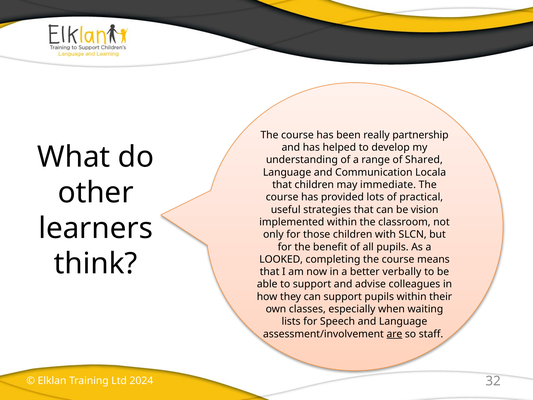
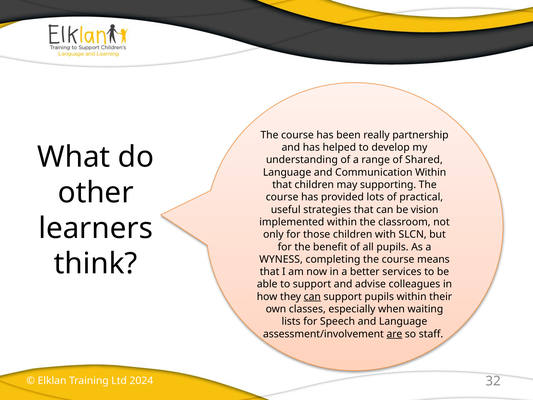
Communication Locala: Locala -> Within
immediate: immediate -> supporting
LOOKED: LOOKED -> WYNESS
verbally: verbally -> services
can at (312, 297) underline: none -> present
